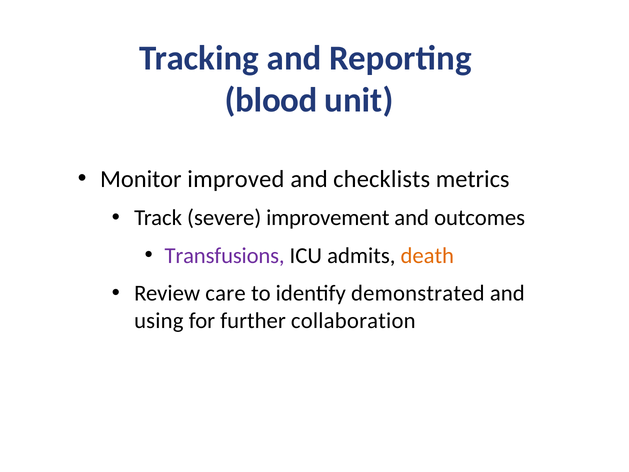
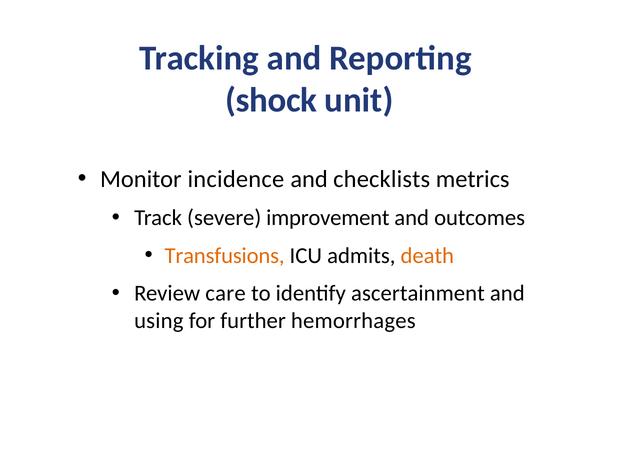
blood: blood -> shock
improved: improved -> incidence
Transfusions colour: purple -> orange
demonstrated: demonstrated -> ascertainment
collaboration: collaboration -> hemorrhages
